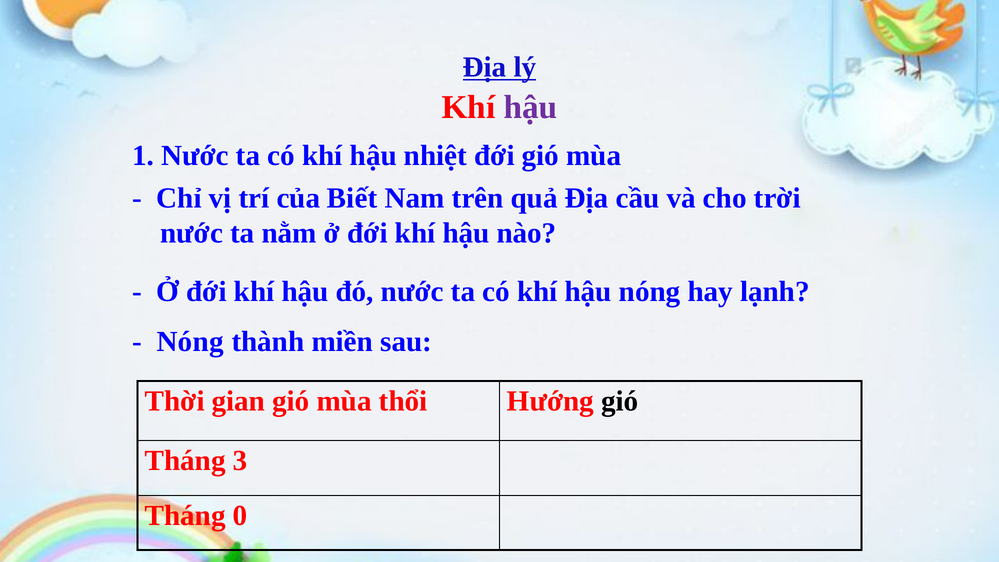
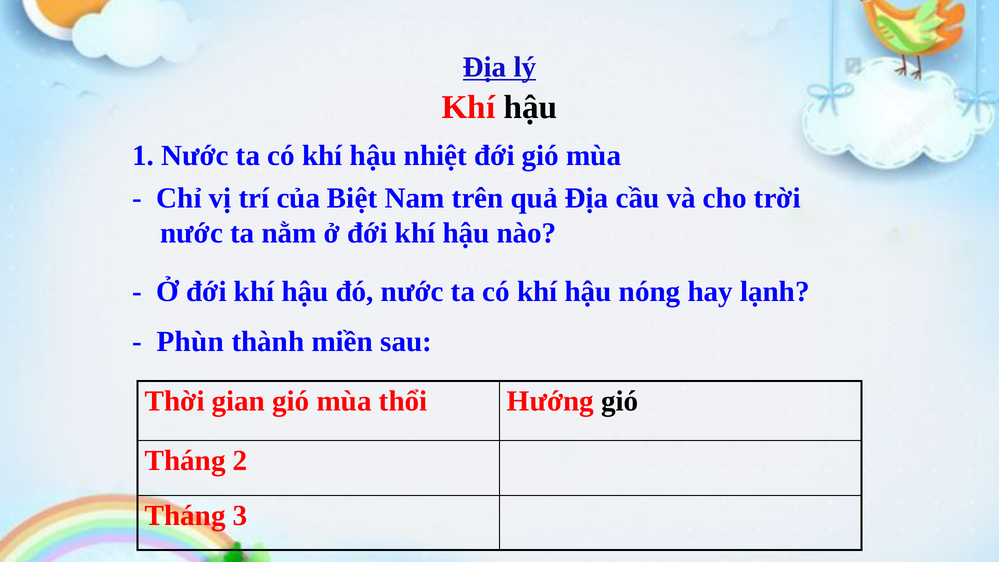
hậu at (530, 107) colour: purple -> black
Biết: Biết -> Biệt
Nóng at (190, 342): Nóng -> Phùn
3: 3 -> 2
0: 0 -> 3
